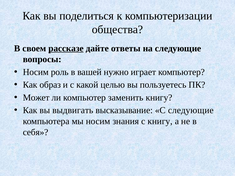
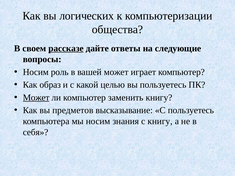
поделиться: поделиться -> логических
вашей нужно: нужно -> может
Может at (36, 98) underline: none -> present
выдвигать: выдвигать -> предметов
С следующие: следующие -> пользуетесь
